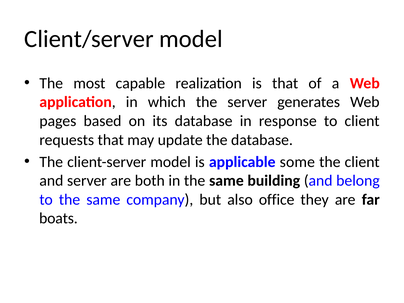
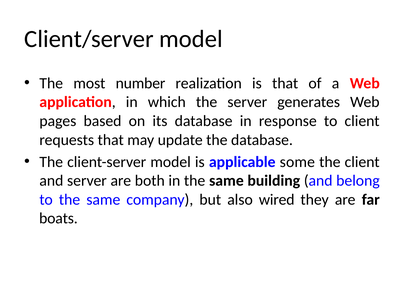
capable: capable -> number
office: office -> wired
